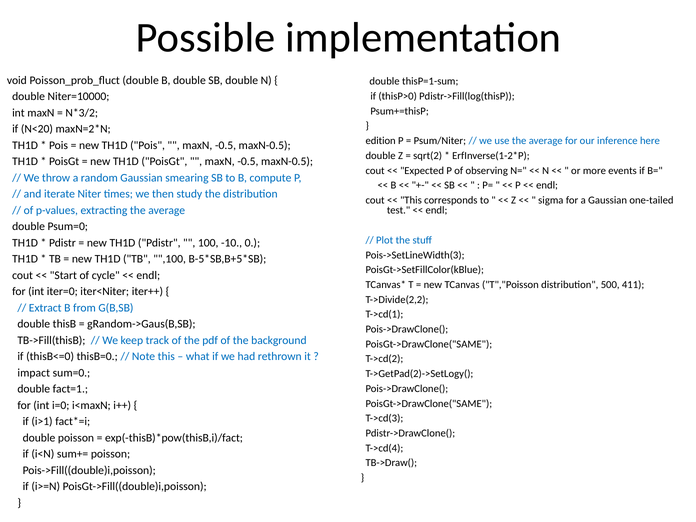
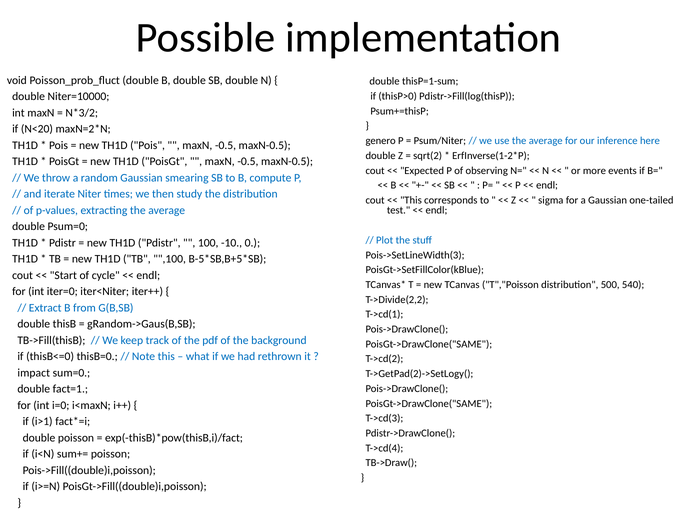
edition: edition -> genero
411: 411 -> 540
